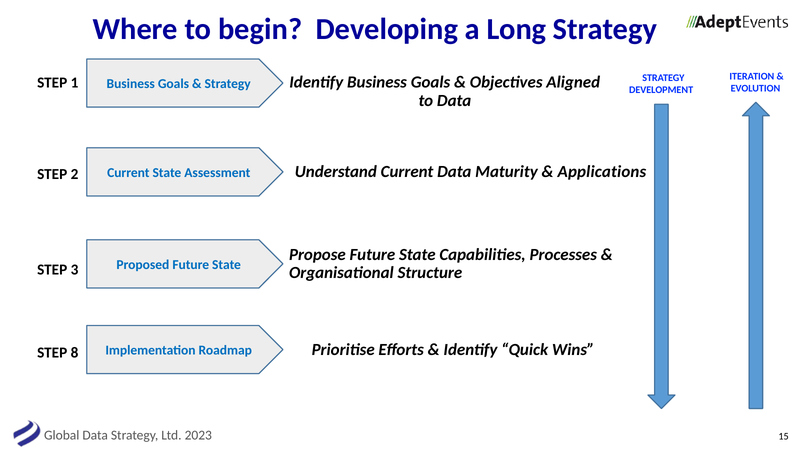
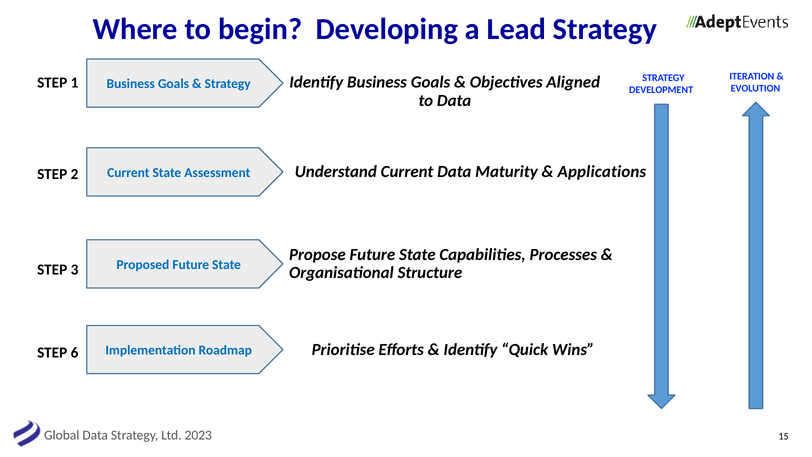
Long: Long -> Lead
8: 8 -> 6
